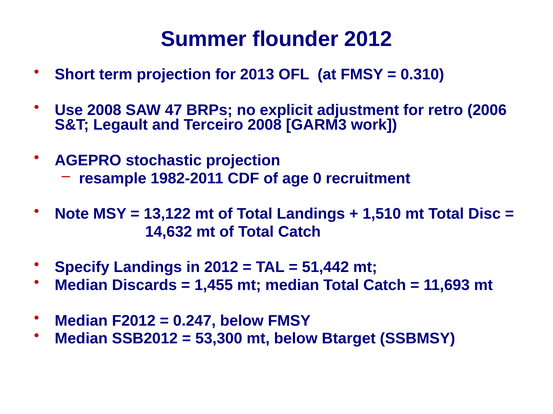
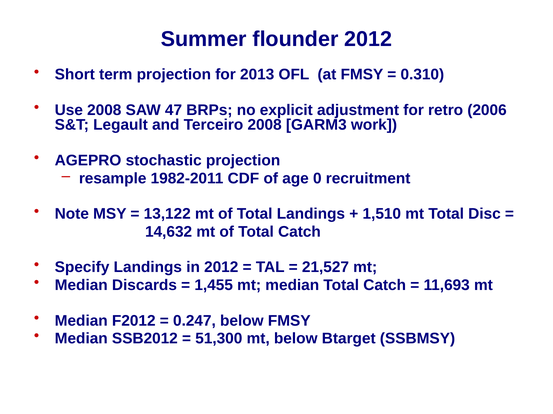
51,442: 51,442 -> 21,527
53,300: 53,300 -> 51,300
